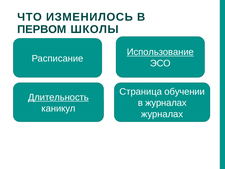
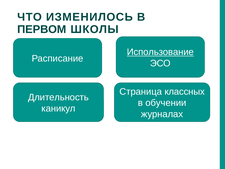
обучении: обучении -> классных
Длительность underline: present -> none
в журналах: журналах -> обучении
